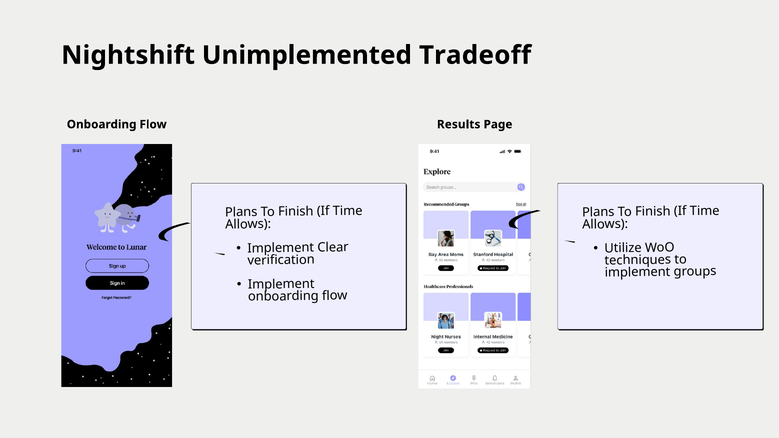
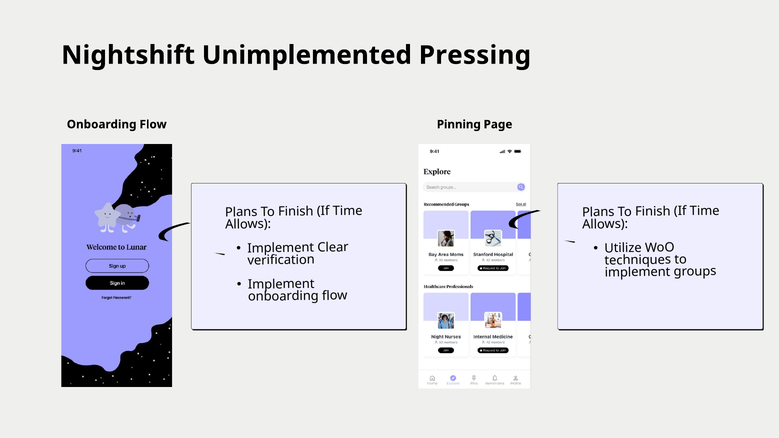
Tradeoff: Tradeoff -> Pressing
Results: Results -> Pinning
